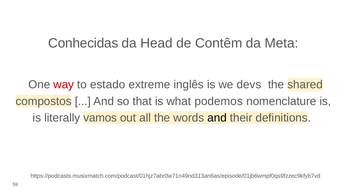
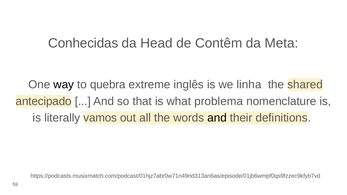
way colour: red -> black
estado: estado -> quebra
devs: devs -> linha
compostos: compostos -> antecipado
podemos: podemos -> problema
